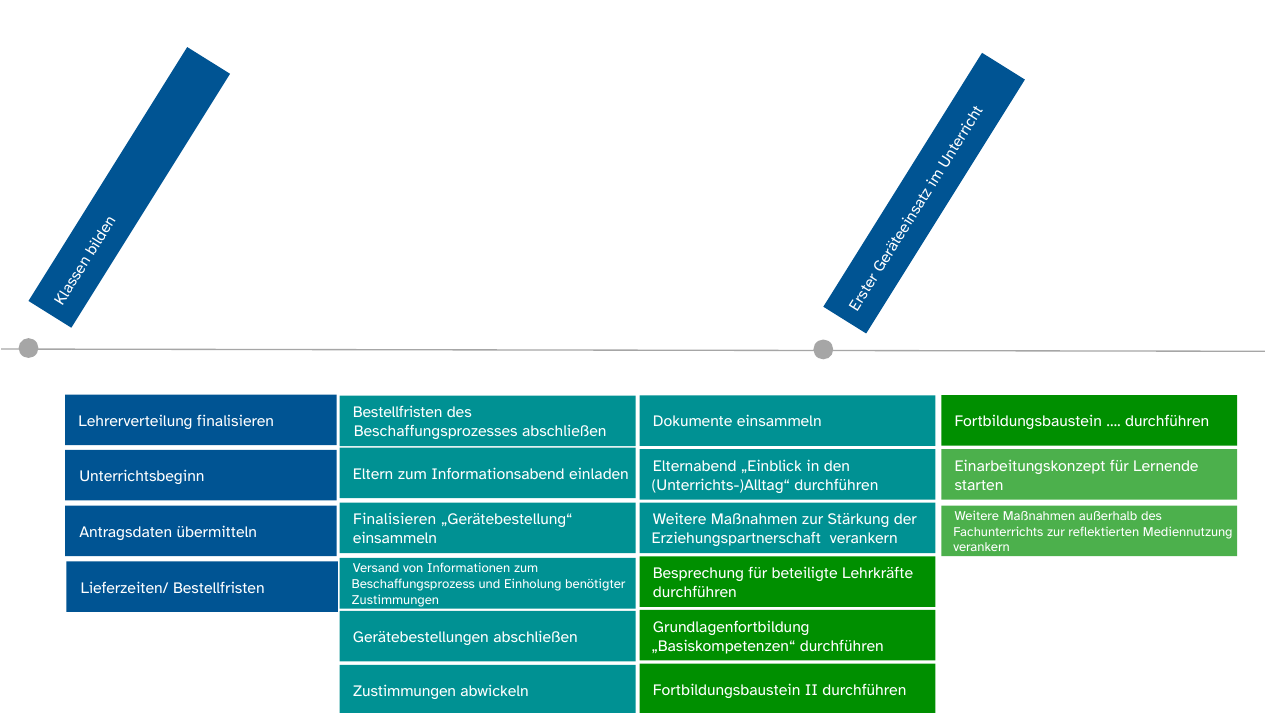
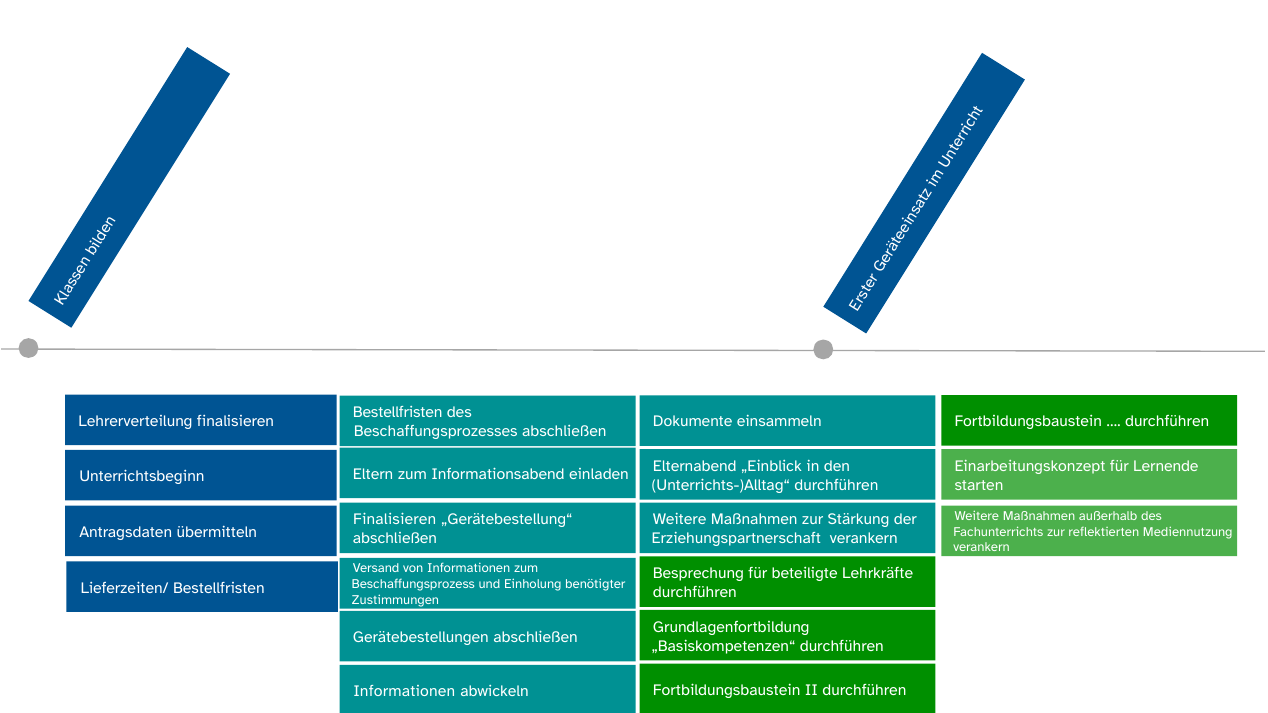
einsammeln at (395, 539): einsammeln -> abschließen
Zustimmungen at (404, 692): Zustimmungen -> Informationen
